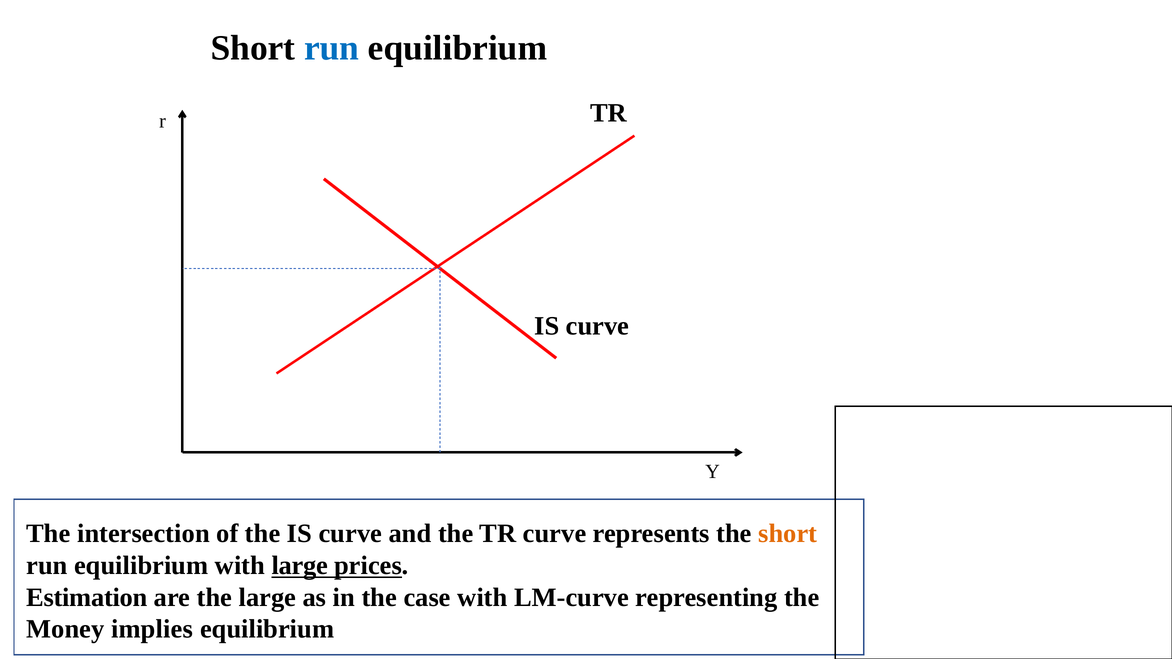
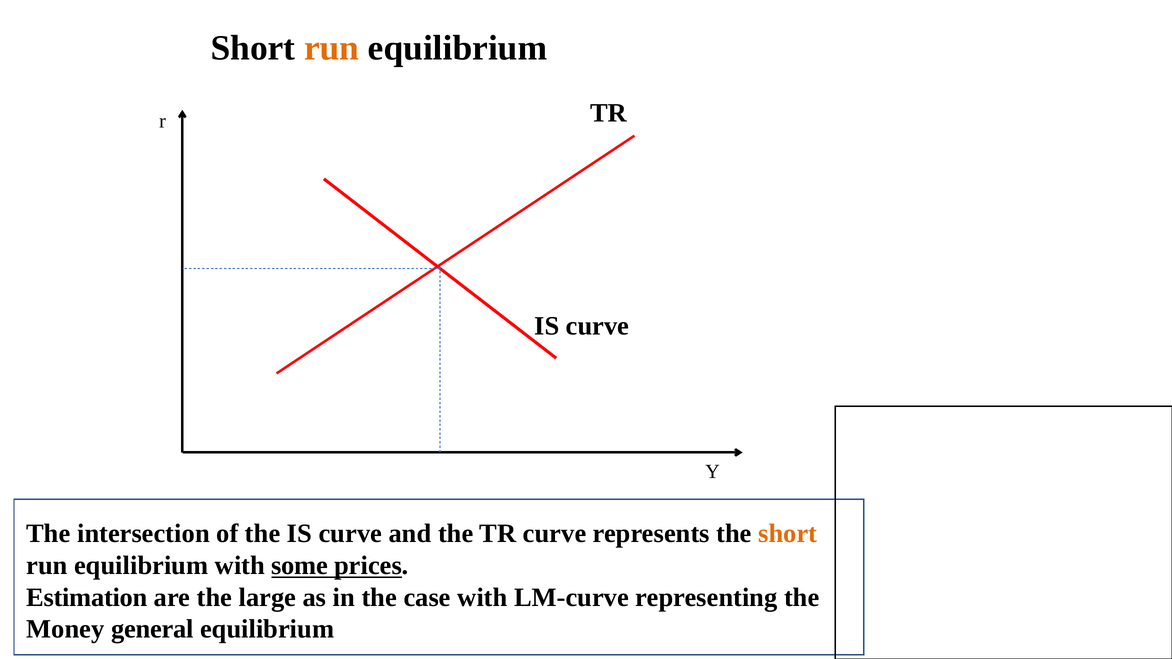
run at (332, 48) colour: blue -> orange
with large: large -> some
implies: implies -> general
